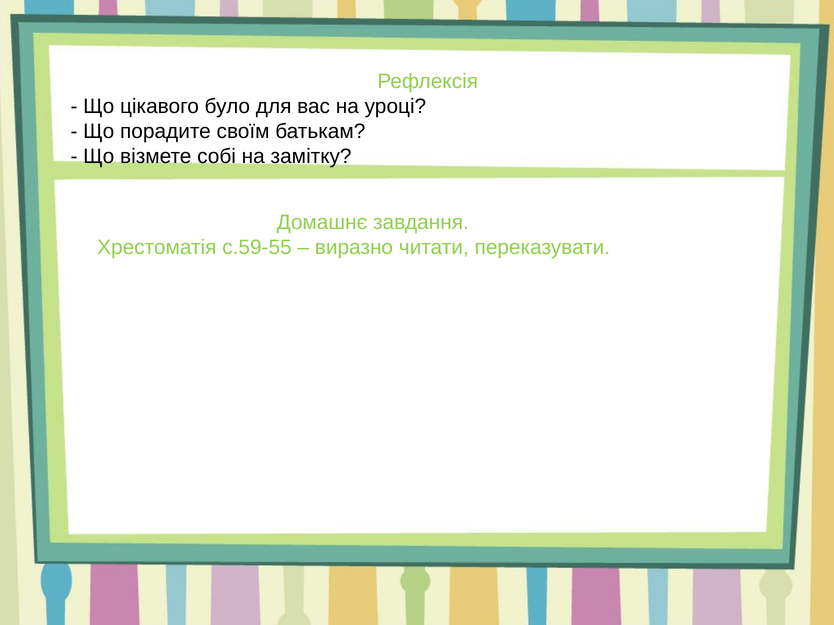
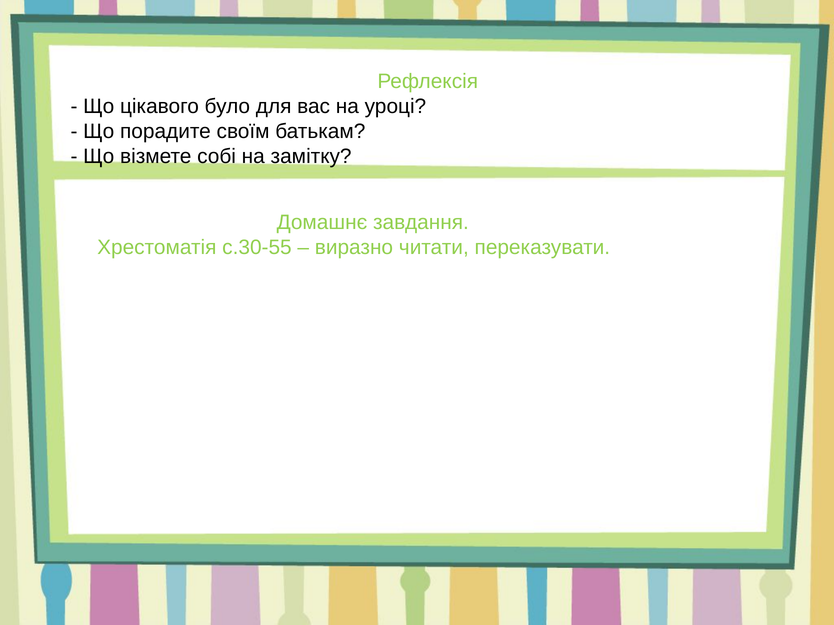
с.59-55: с.59-55 -> с.30-55
